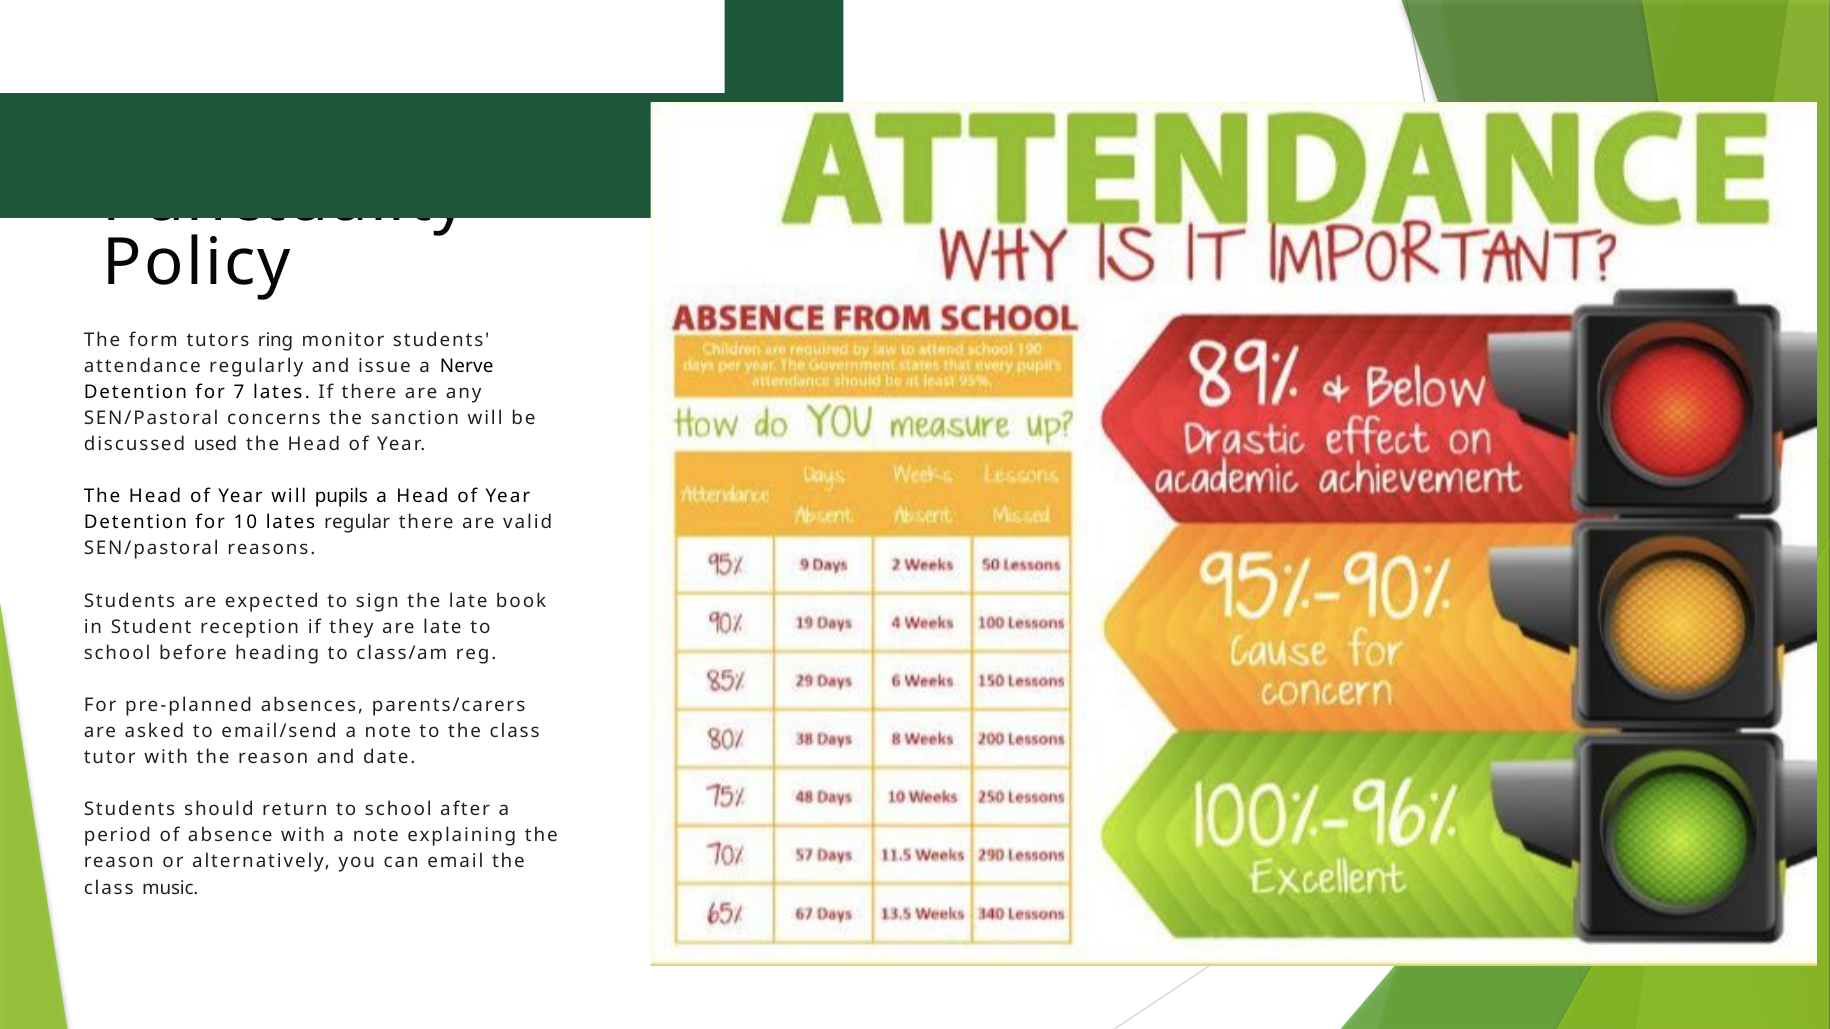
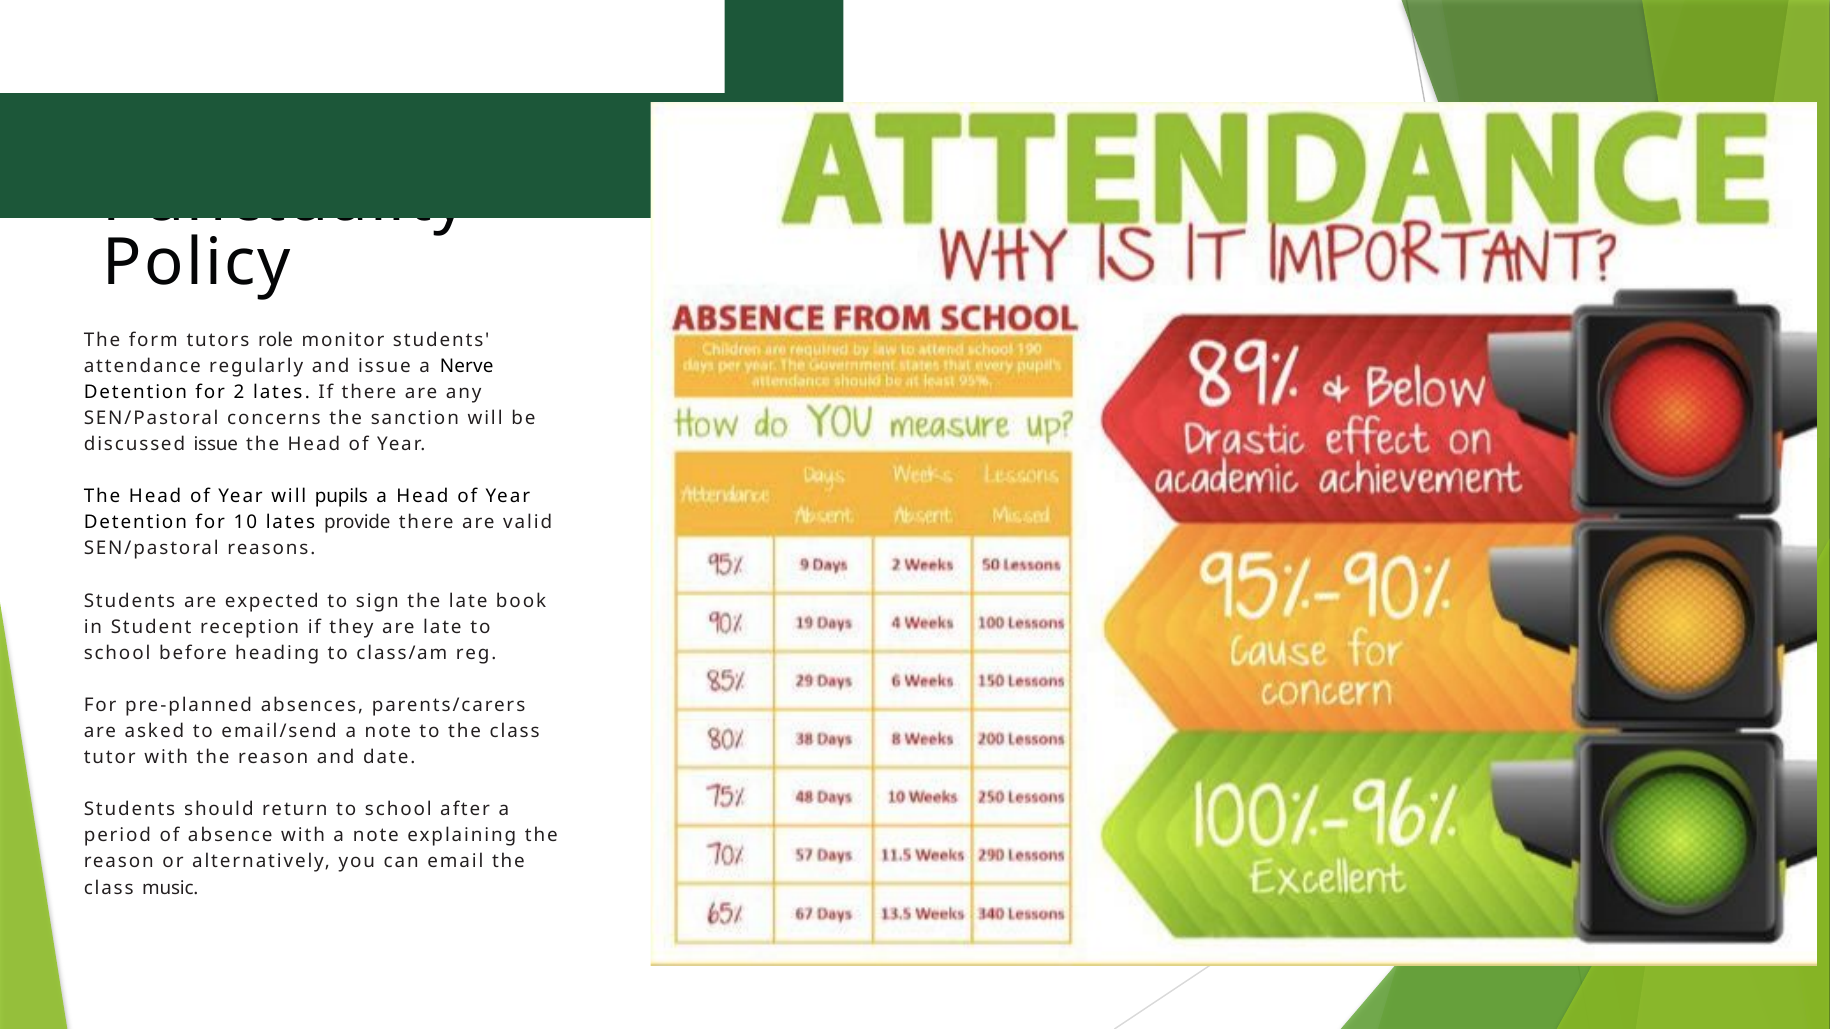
ring: ring -> role
7: 7 -> 2
discussed used: used -> issue
regular: regular -> provide
